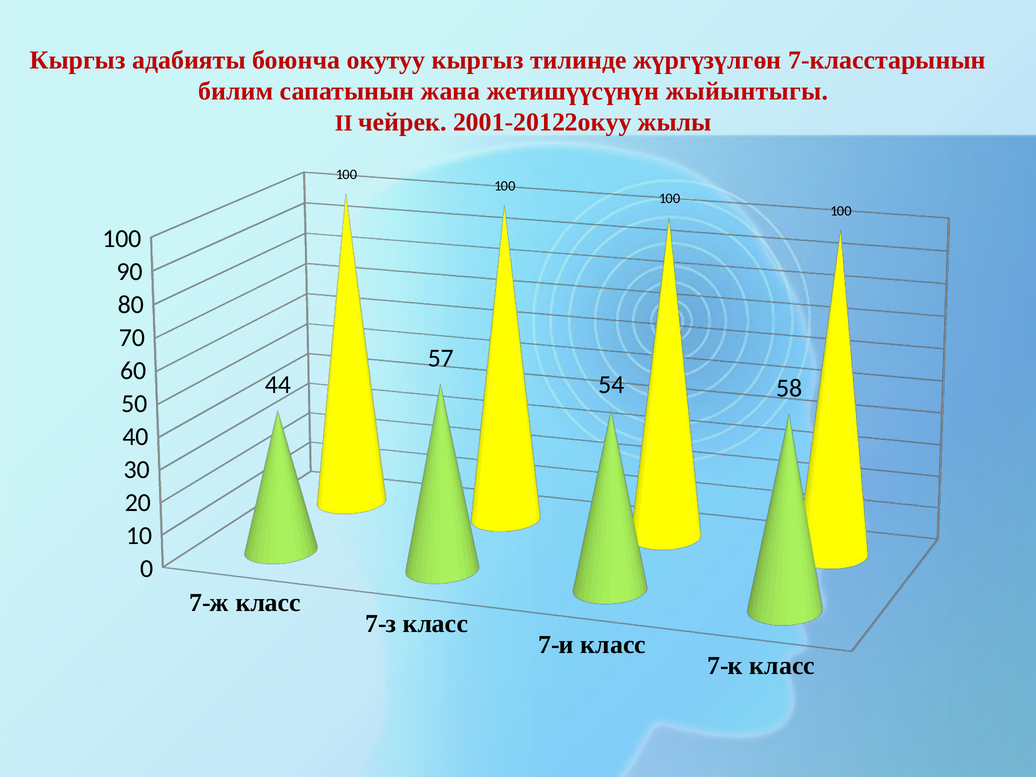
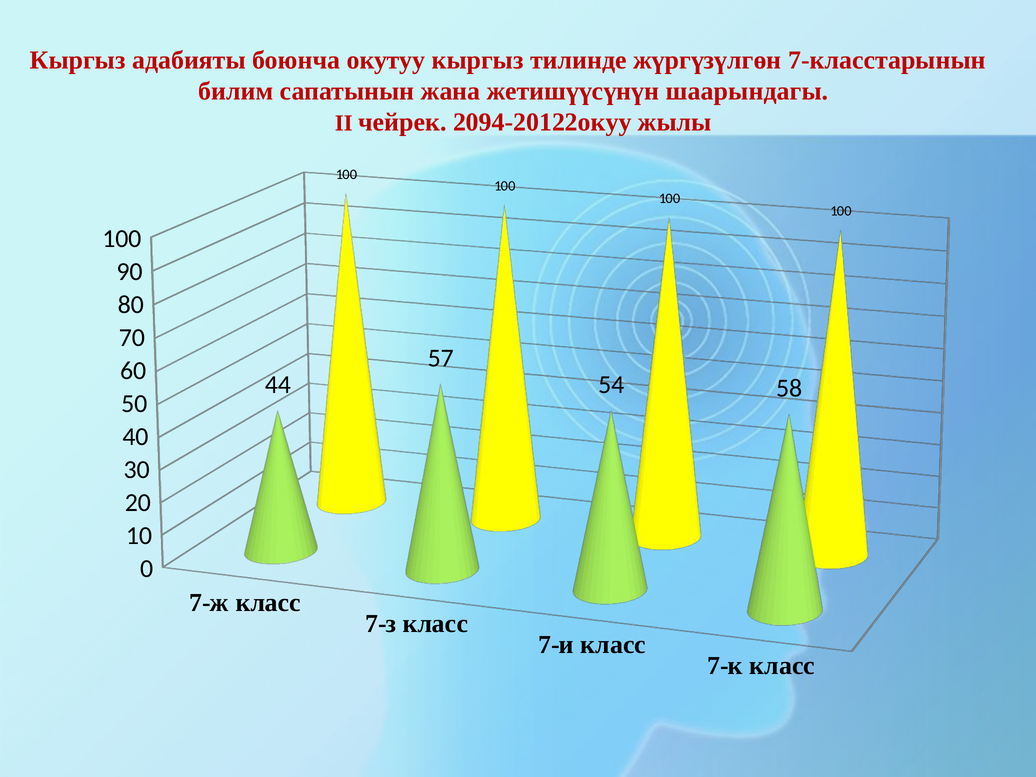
жыйынтыгы: жыйынтыгы -> шаарындагы
2001-20122окуу: 2001-20122окуу -> 2094-20122окуу
